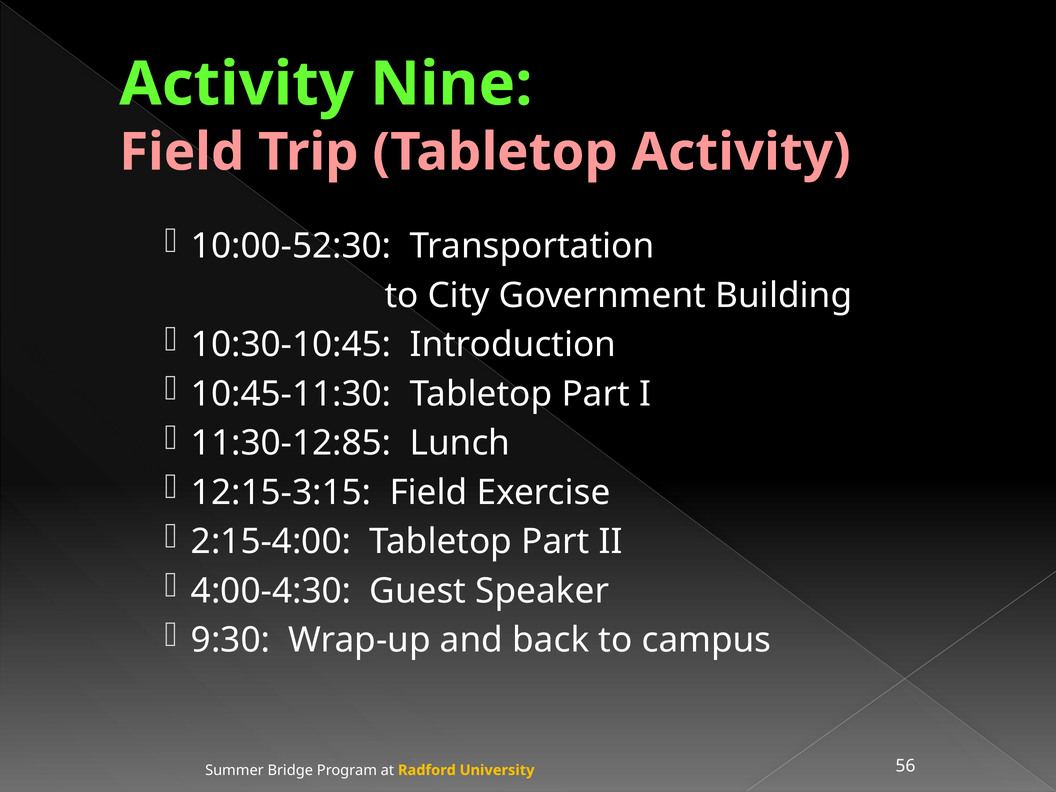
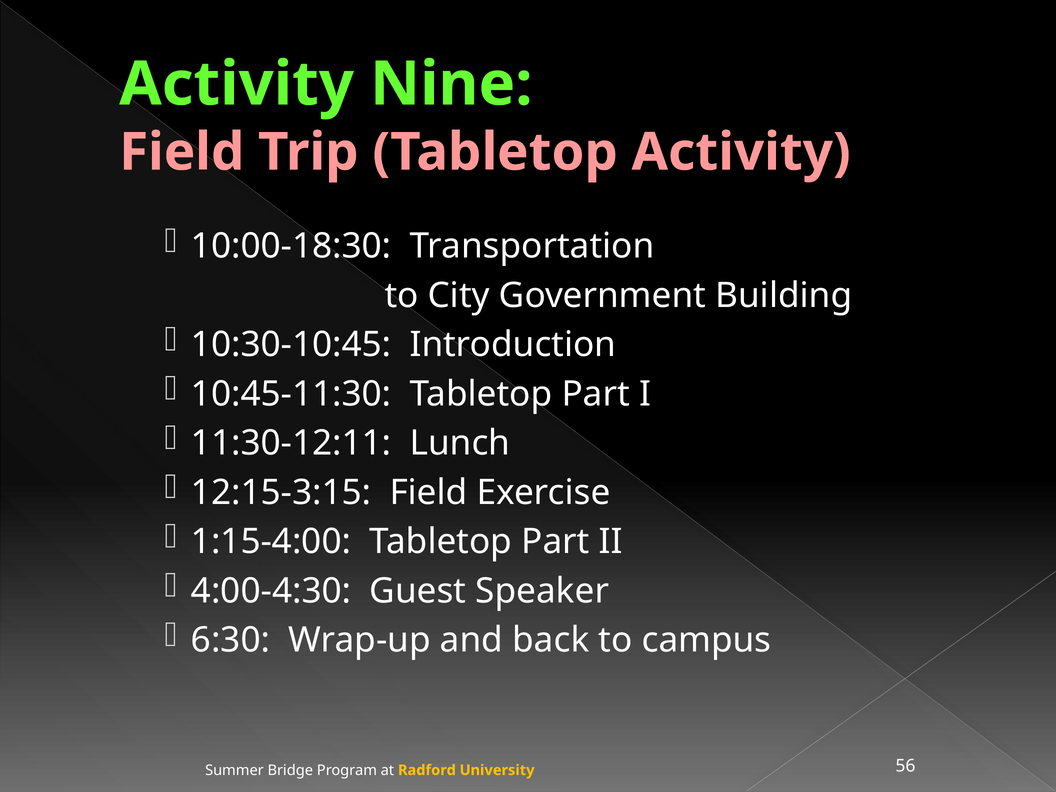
10:00-52:30: 10:00-52:30 -> 10:00-18:30
11:30-12:85: 11:30-12:85 -> 11:30-12:11
2:15-4:00: 2:15-4:00 -> 1:15-4:00
9:30: 9:30 -> 6:30
